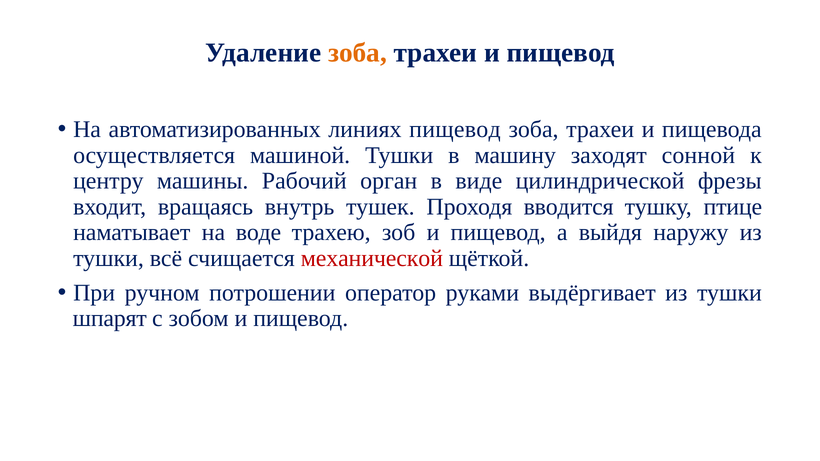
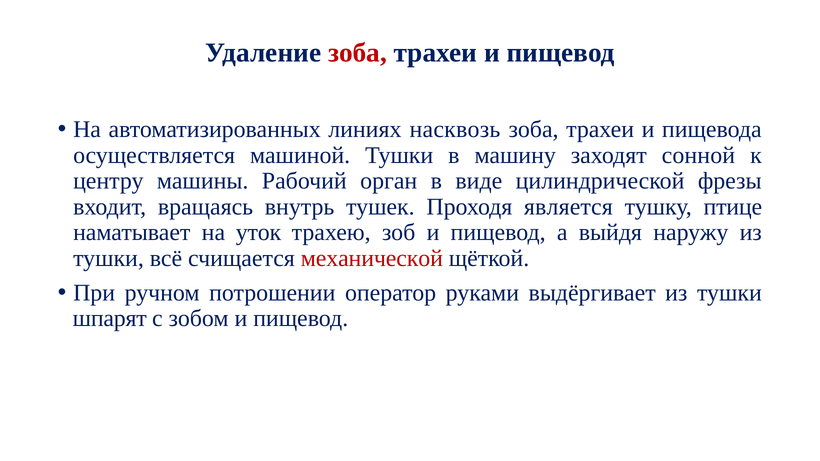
зоба at (357, 53) colour: orange -> red
линиях пищевод: пищевод -> насквозь
вводится: вводится -> является
воде: воде -> уток
